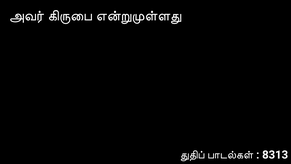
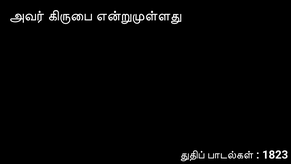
8313: 8313 -> 1823
